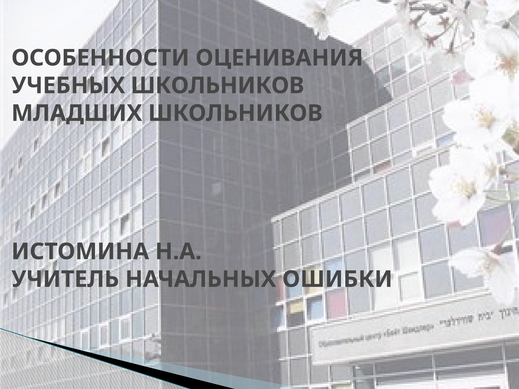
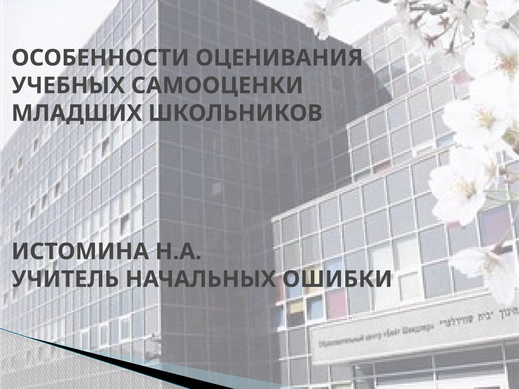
УЧЕБНЫХ ШКОЛЬНИКОВ: ШКОЛЬНИКОВ -> САМООЦЕНКИ
